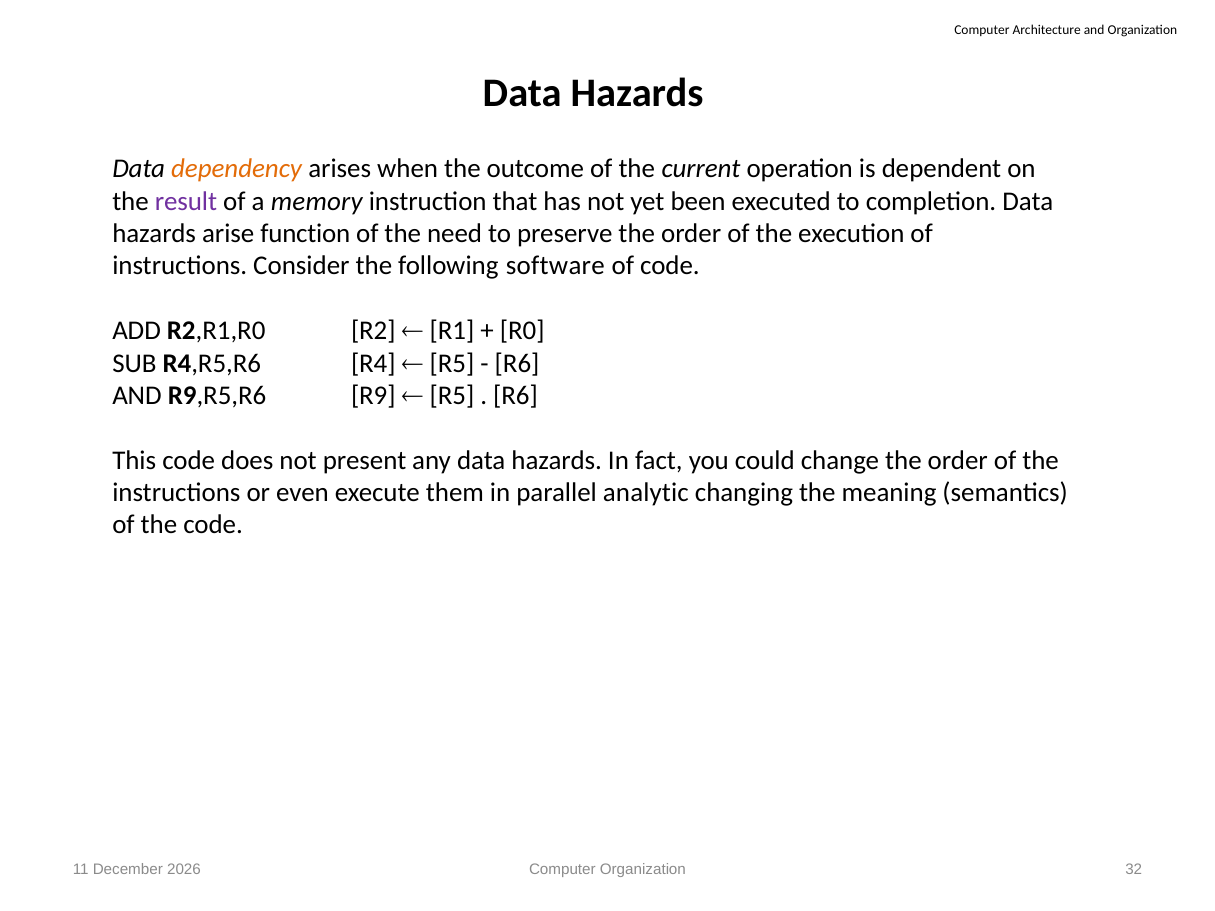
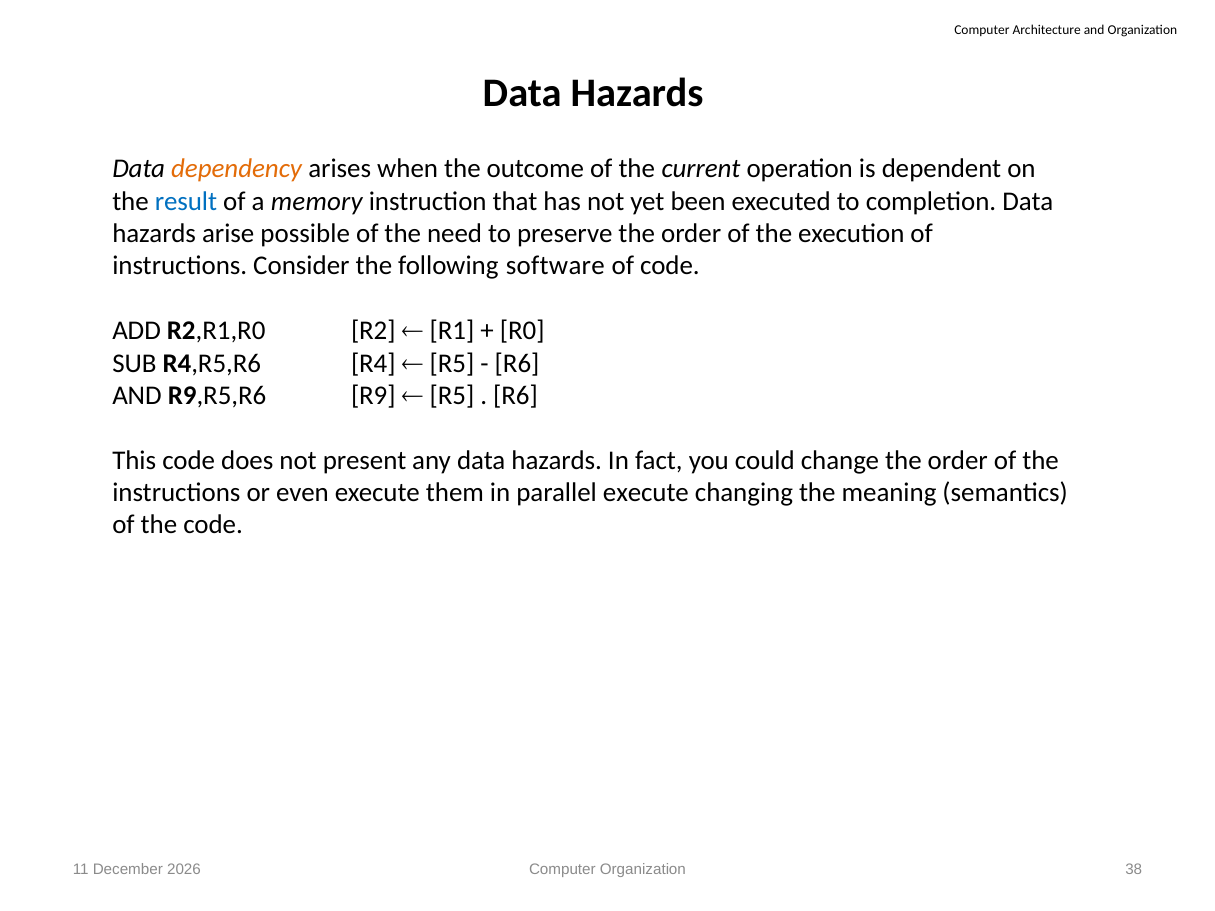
result colour: purple -> blue
function: function -> possible
parallel analytic: analytic -> execute
32: 32 -> 38
